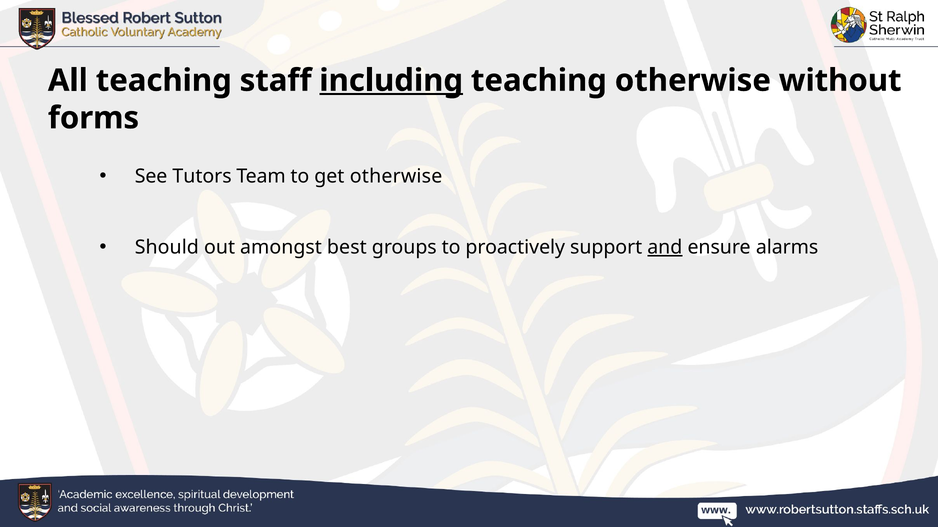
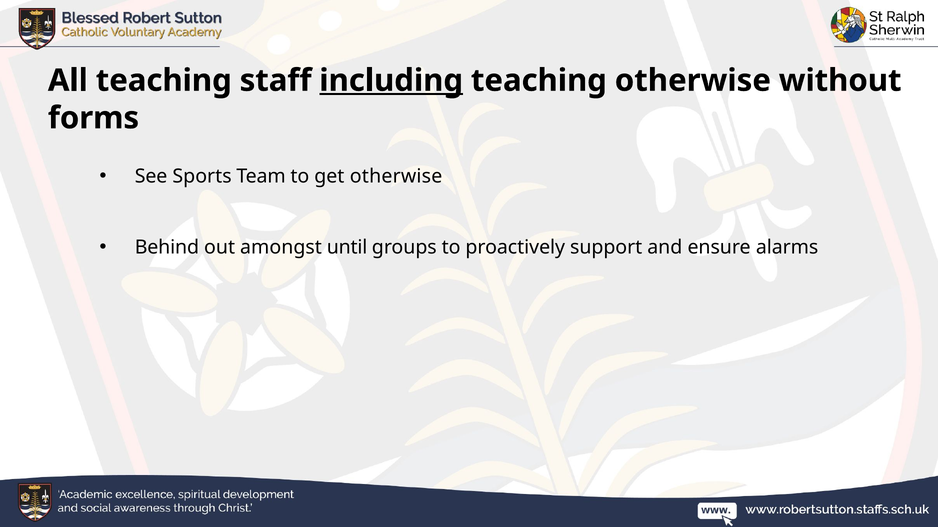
Tutors: Tutors -> Sports
Should: Should -> Behind
best: best -> until
and underline: present -> none
